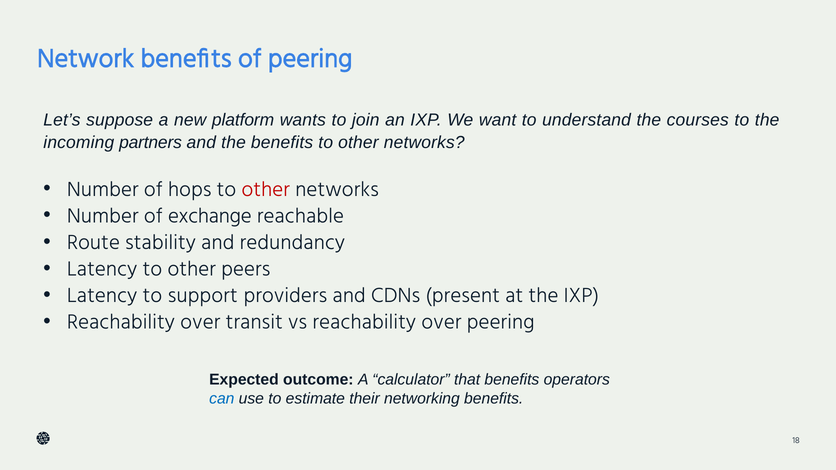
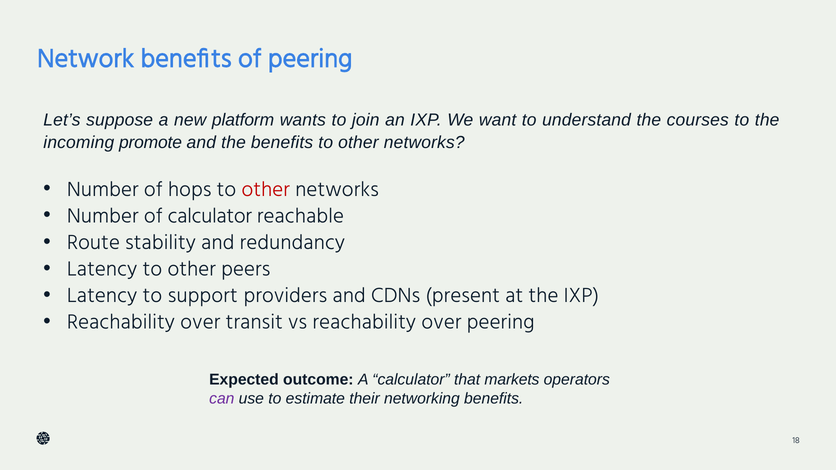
partners: partners -> promote
of exchange: exchange -> calculator
that benefits: benefits -> markets
can colour: blue -> purple
